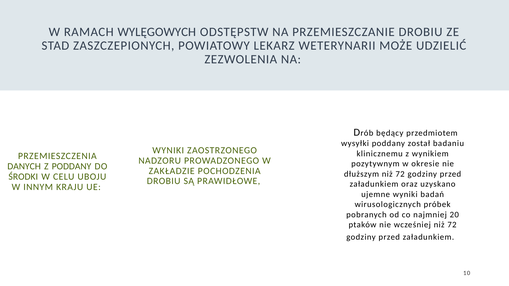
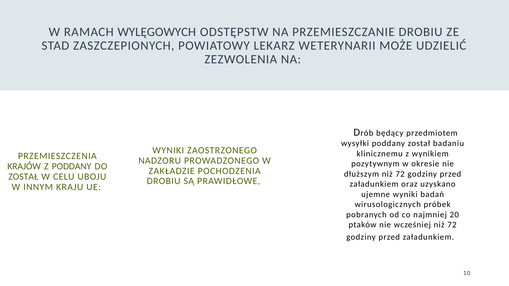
DANYCH: DANYCH -> KRAJÓW
ŚRODKI at (23, 177): ŚRODKI -> ZOSTAŁ
